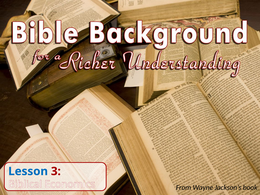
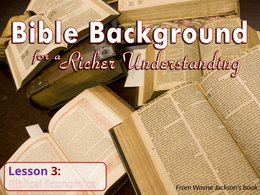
Lesson colour: blue -> purple
